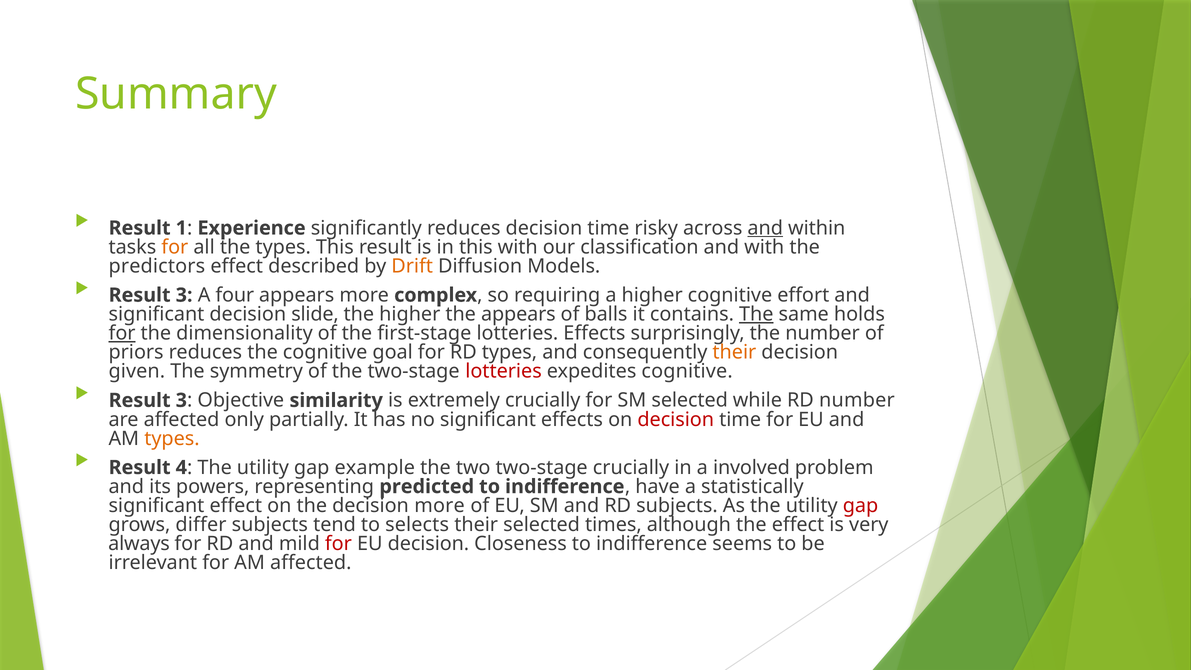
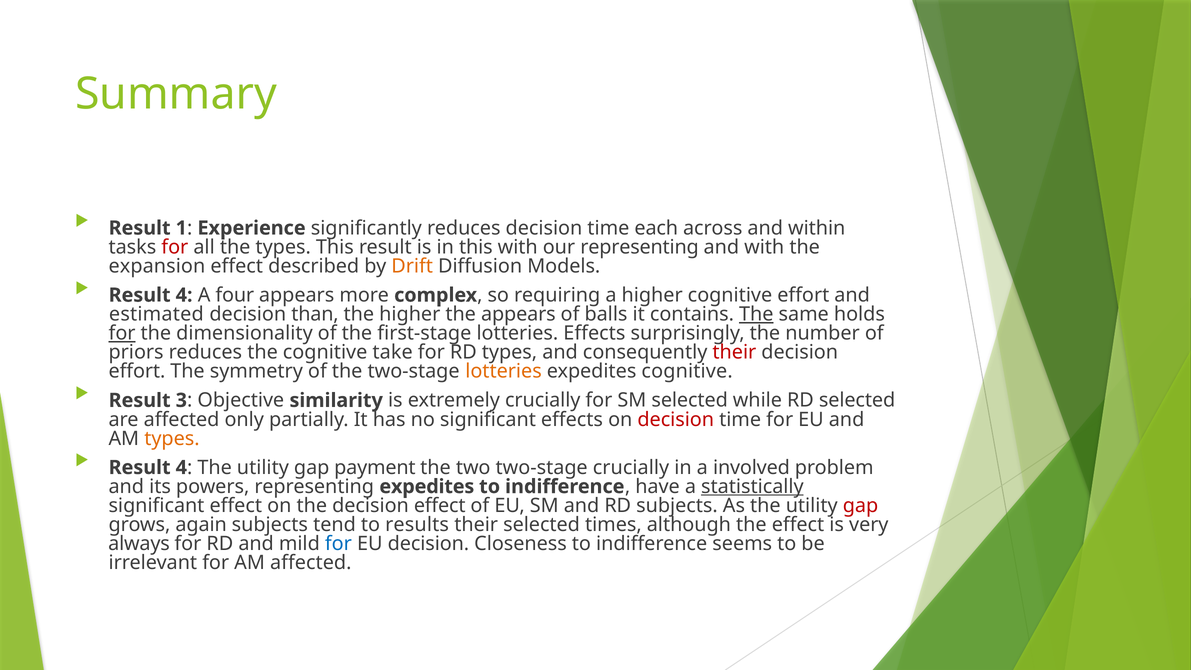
risky: risky -> each
and at (765, 228) underline: present -> none
for at (175, 247) colour: orange -> red
our classification: classification -> representing
predictors: predictors -> expansion
3 at (184, 295): 3 -> 4
significant at (156, 314): significant -> estimated
slide: slide -> than
goal: goal -> take
their at (734, 352) colour: orange -> red
given at (137, 371): given -> effort
lotteries at (504, 371) colour: red -> orange
RD number: number -> selected
example: example -> payment
representing predicted: predicted -> expedites
statistically underline: none -> present
decision more: more -> effect
differ: differ -> again
selects: selects -> results
for at (338, 544) colour: red -> blue
